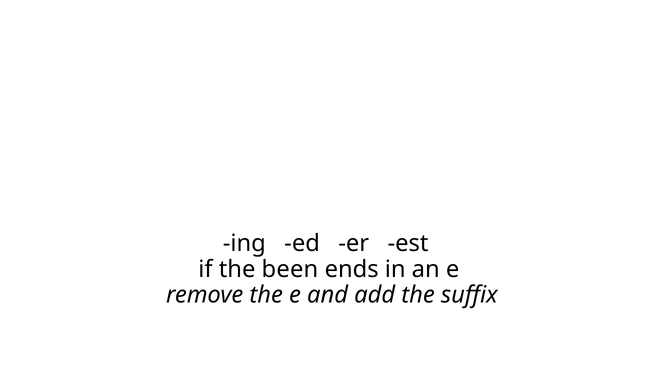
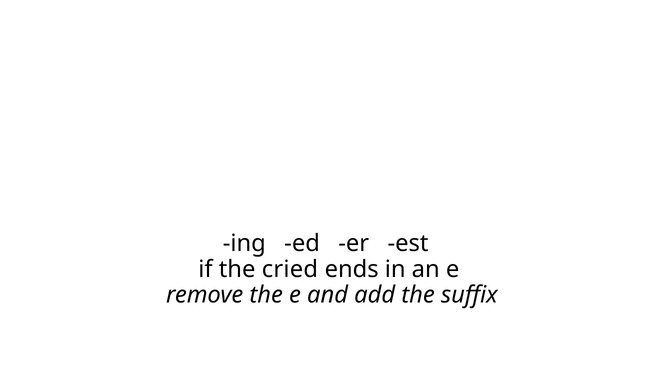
been: been -> cried
